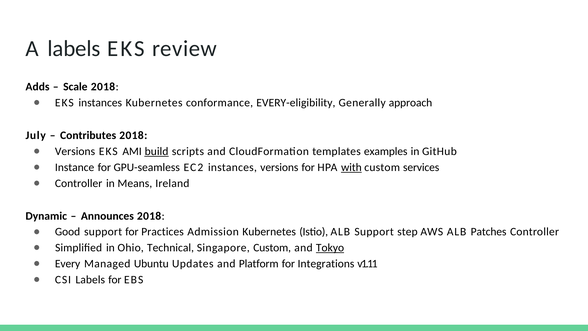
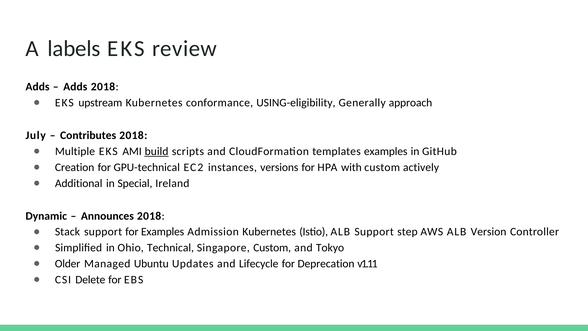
Scale at (75, 87): Scale -> Adds
EKS instances: instances -> upstream
EVERY-eligibility: EVERY-eligibility -> USING-eligibility
Versions at (75, 151): Versions -> Multiple
Instance: Instance -> Creation
GPU-seamless: GPU-seamless -> GPU-technical
with underline: present -> none
services: services -> actively
Controller at (79, 183): Controller -> Additional
Means: Means -> Special
Good: Good -> Stack
for Practices: Practices -> Examples
Patches: Patches -> Version
Tokyo underline: present -> none
Every: Every -> Older
Platform: Platform -> Lifecycle
Integrations: Integrations -> Deprecation
CSI Labels: Labels -> Delete
